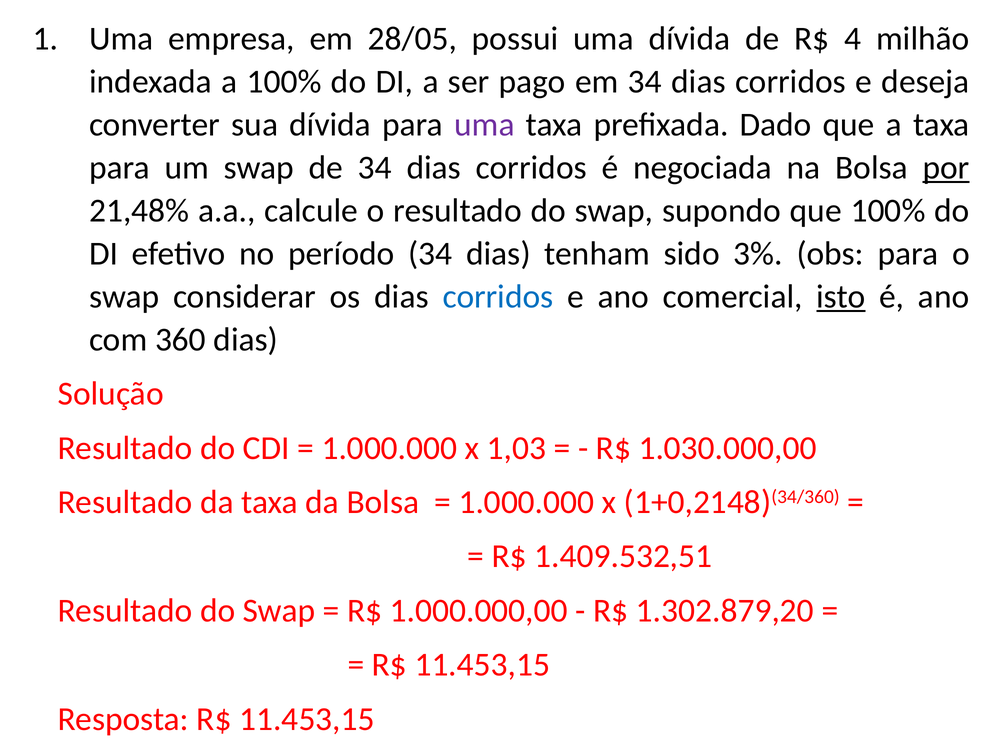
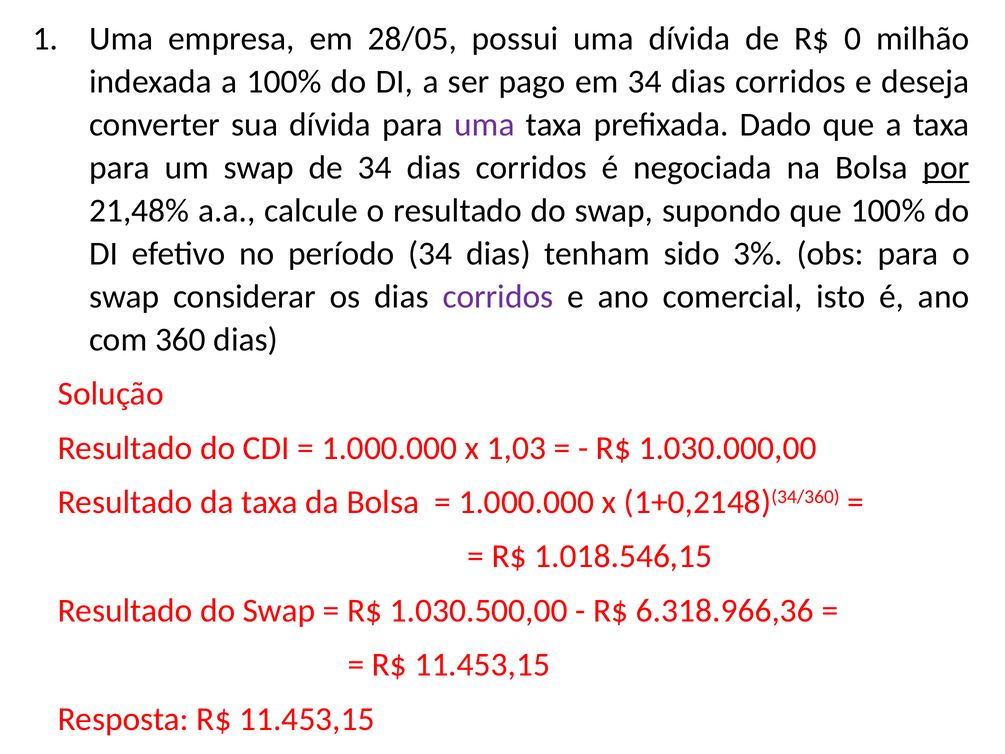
4: 4 -> 0
corridos at (498, 297) colour: blue -> purple
isto underline: present -> none
1.409.532,51: 1.409.532,51 -> 1.018.546,15
1.000.000,00: 1.000.000,00 -> 1.030.500,00
1.302.879,20: 1.302.879,20 -> 6.318.966,36
